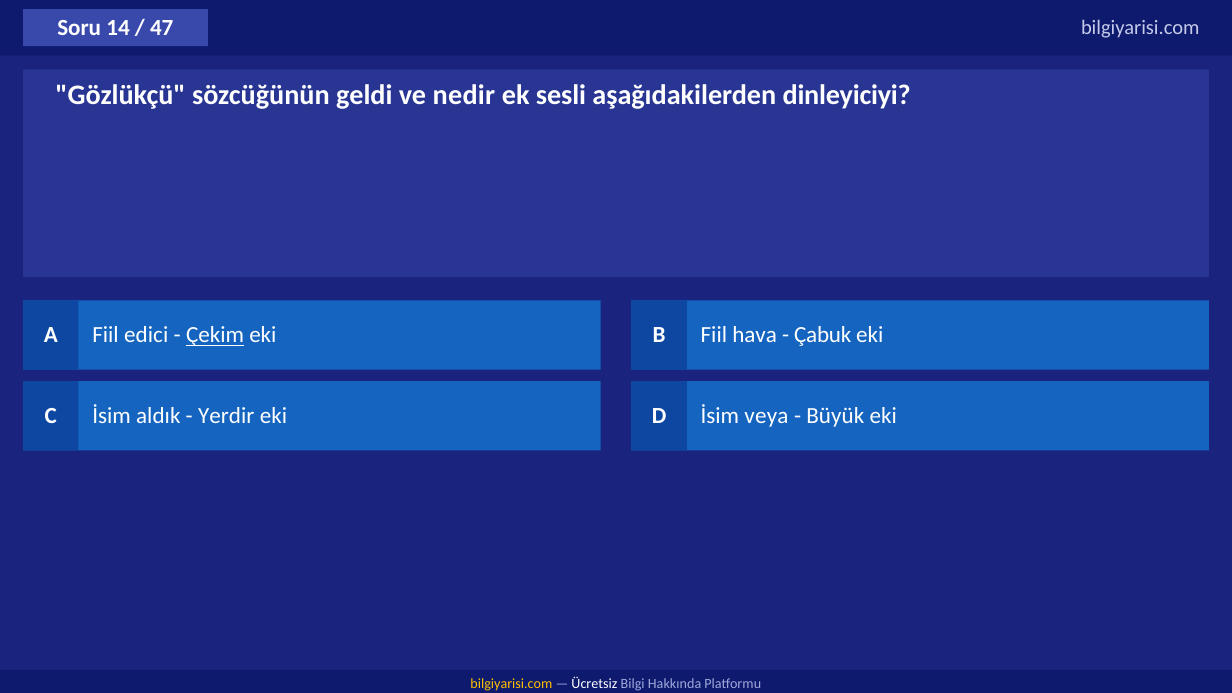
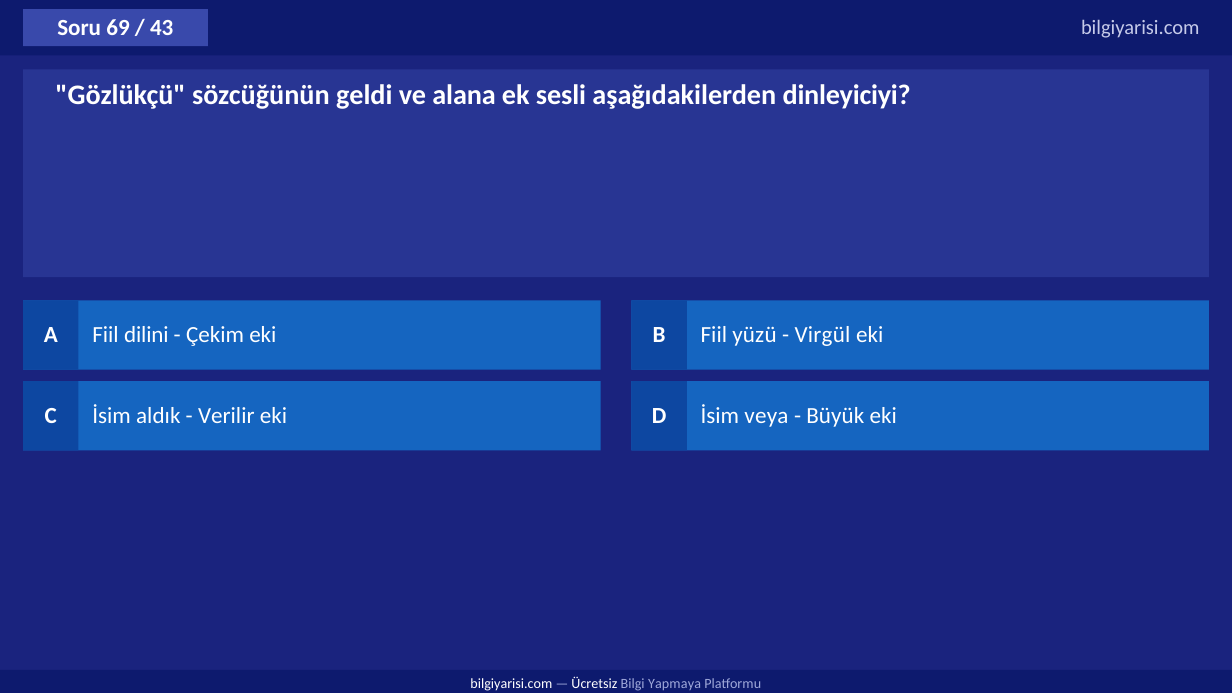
14: 14 -> 69
47: 47 -> 43
nedir: nedir -> alana
edici: edici -> dilini
Çekim underline: present -> none
hava: hava -> yüzü
Çabuk: Çabuk -> Virgül
Yerdir: Yerdir -> Verilir
bilgiyarisi.com at (511, 683) colour: yellow -> white
Hakkında: Hakkında -> Yapmaya
